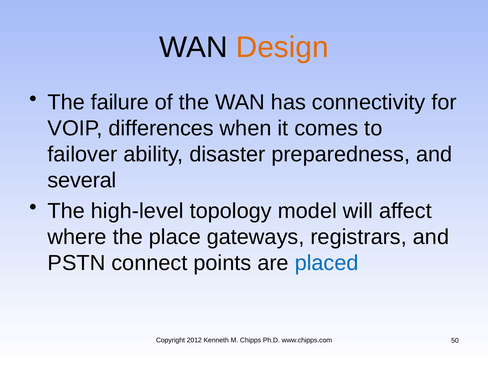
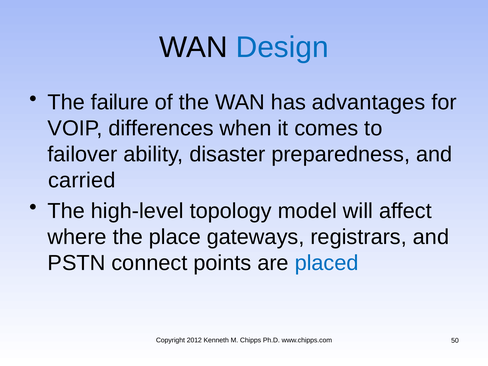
Design colour: orange -> blue
connectivity: connectivity -> advantages
several: several -> carried
